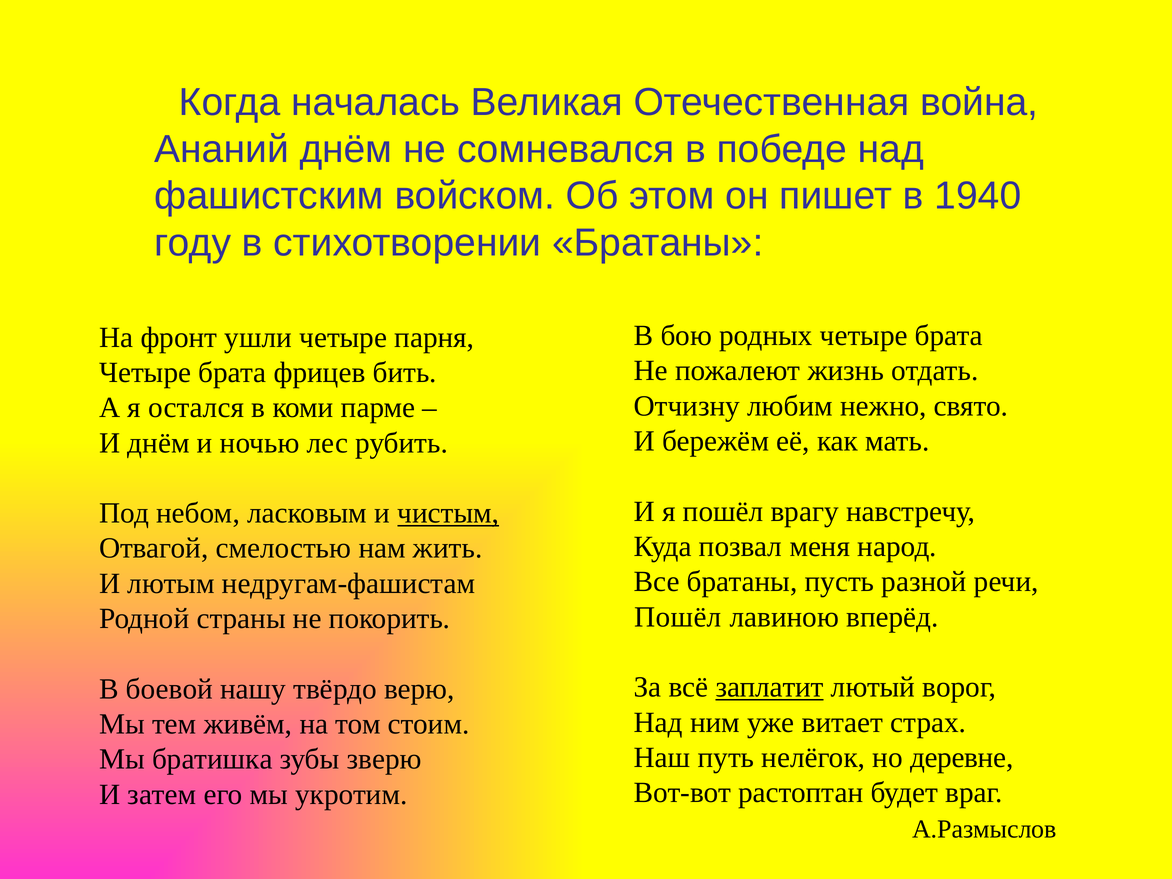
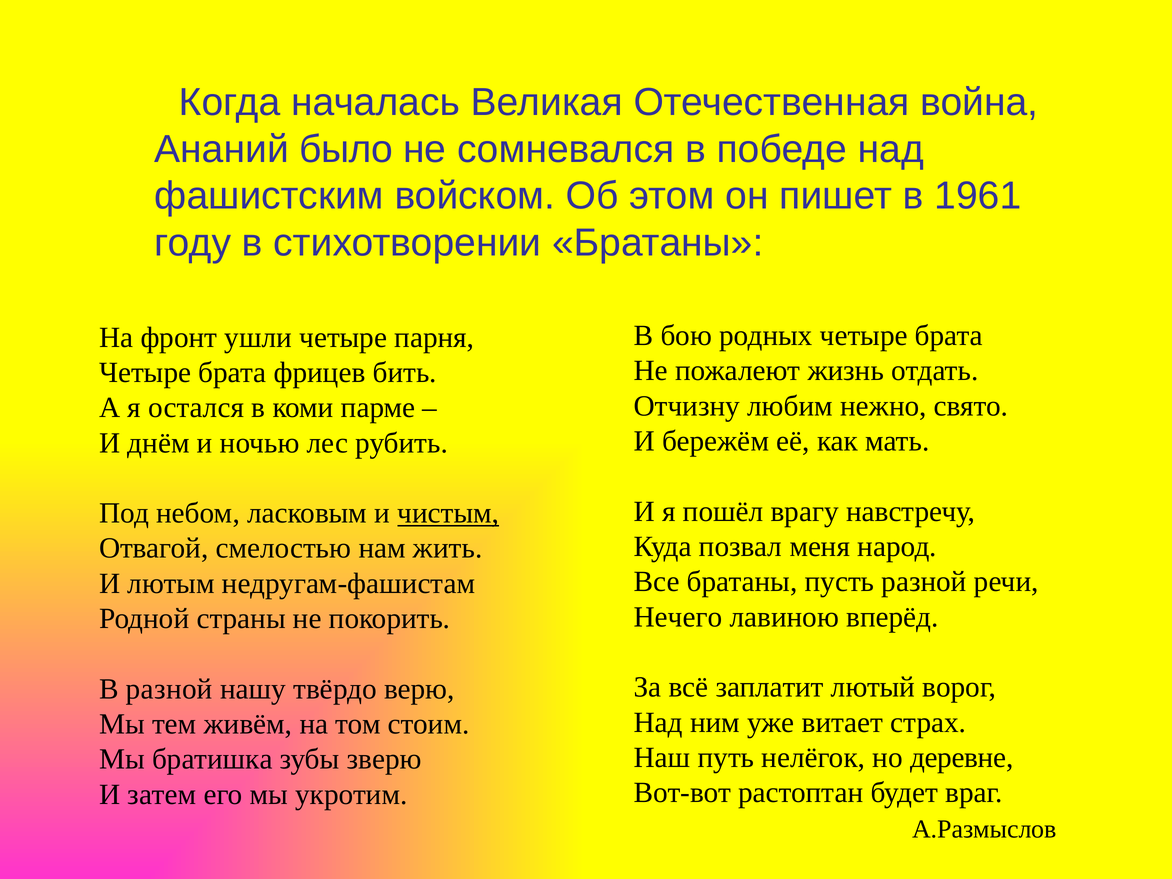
Ананий днём: днём -> было
1940: 1940 -> 1961
Пошёл at (678, 617): Пошёл -> Нечего
заплатит underline: present -> none
В боевой: боевой -> разной
